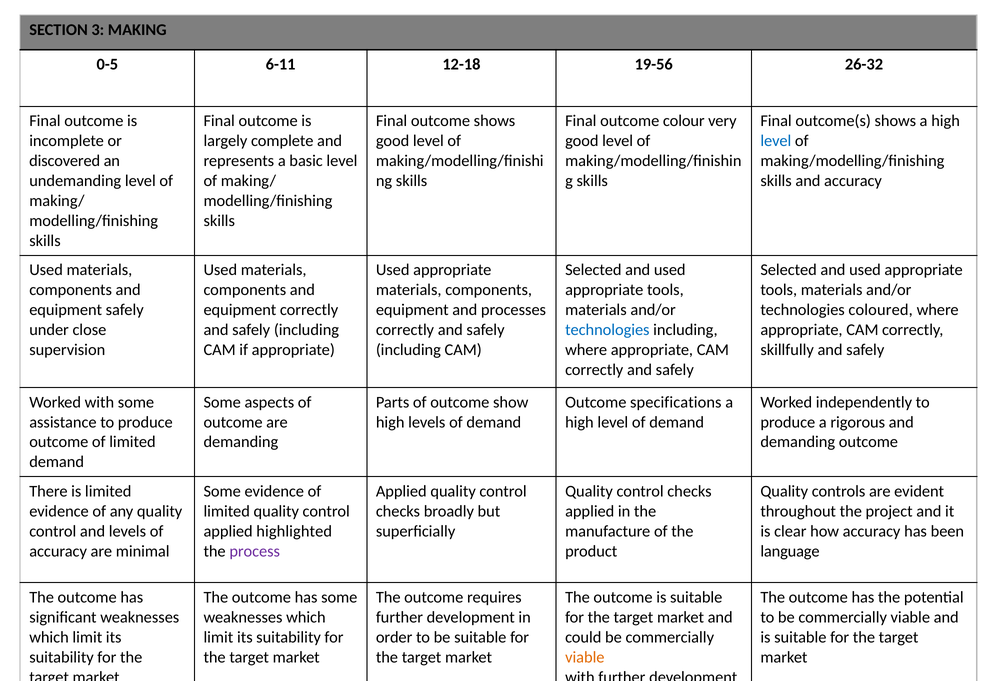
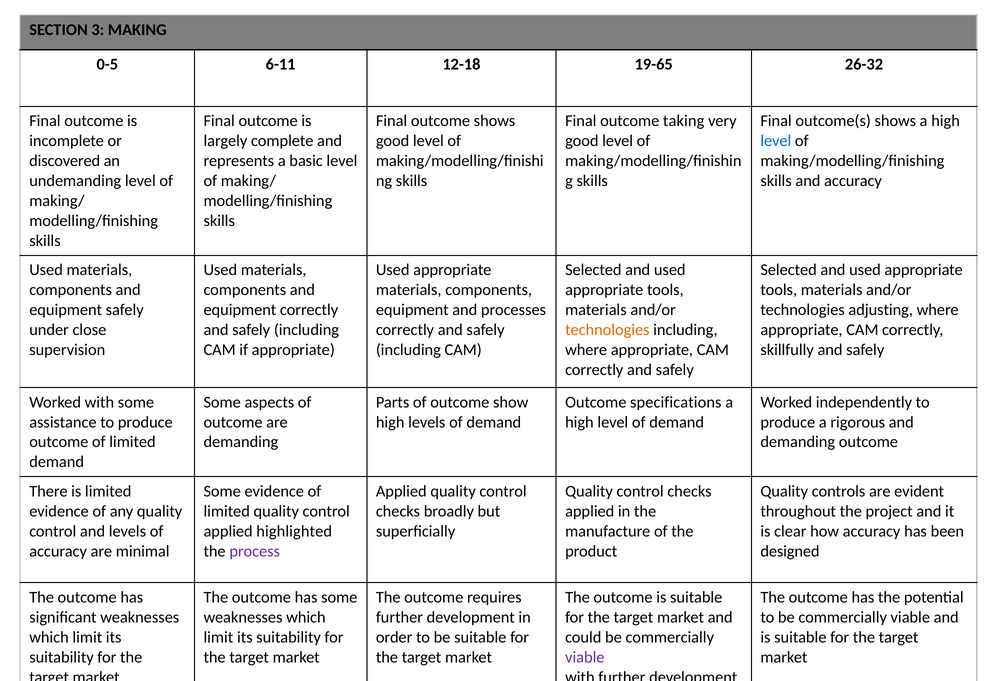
19-56: 19-56 -> 19-65
colour: colour -> taking
coloured: coloured -> adjusting
technologies at (607, 330) colour: blue -> orange
language: language -> designed
viable at (585, 657) colour: orange -> purple
